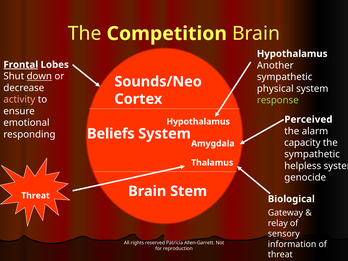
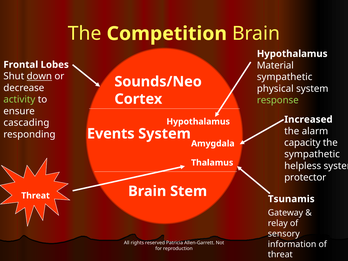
Another: Another -> Material
Frontal underline: present -> none
activity colour: pink -> light green
Perceived: Perceived -> Increased
emotional: emotional -> cascading
Beliefs: Beliefs -> Events
genocide: genocide -> protector
Biological: Biological -> Tsunamis
